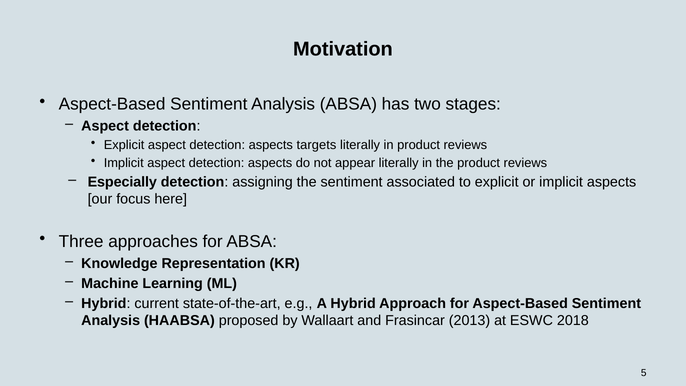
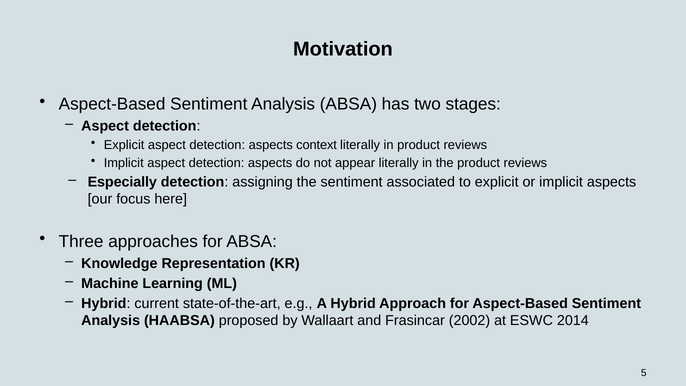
targets: targets -> context
2013: 2013 -> 2002
2018: 2018 -> 2014
